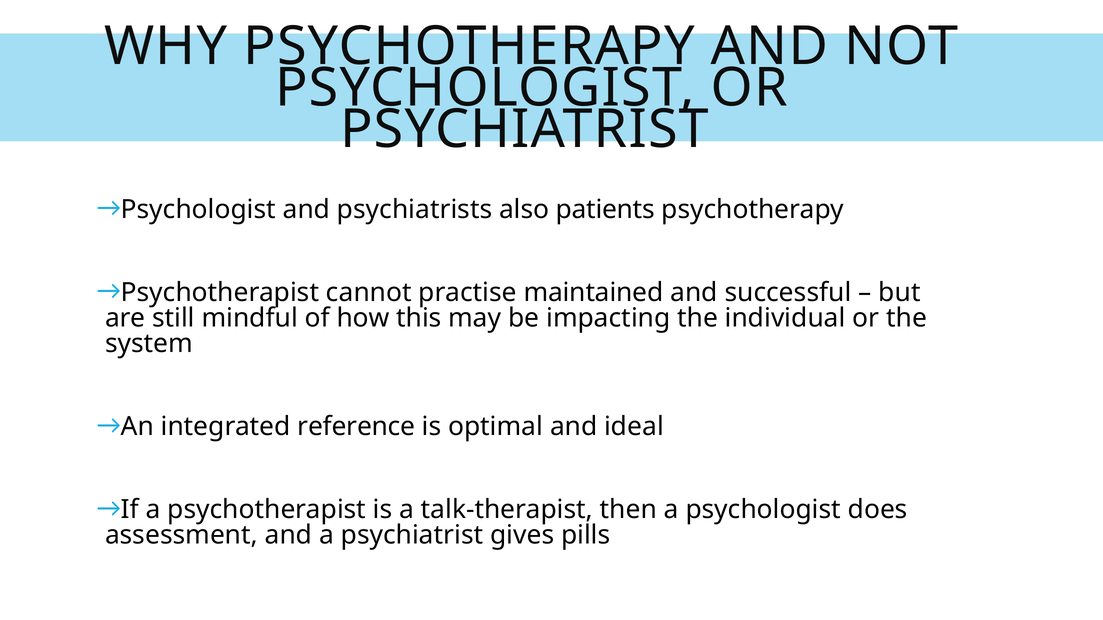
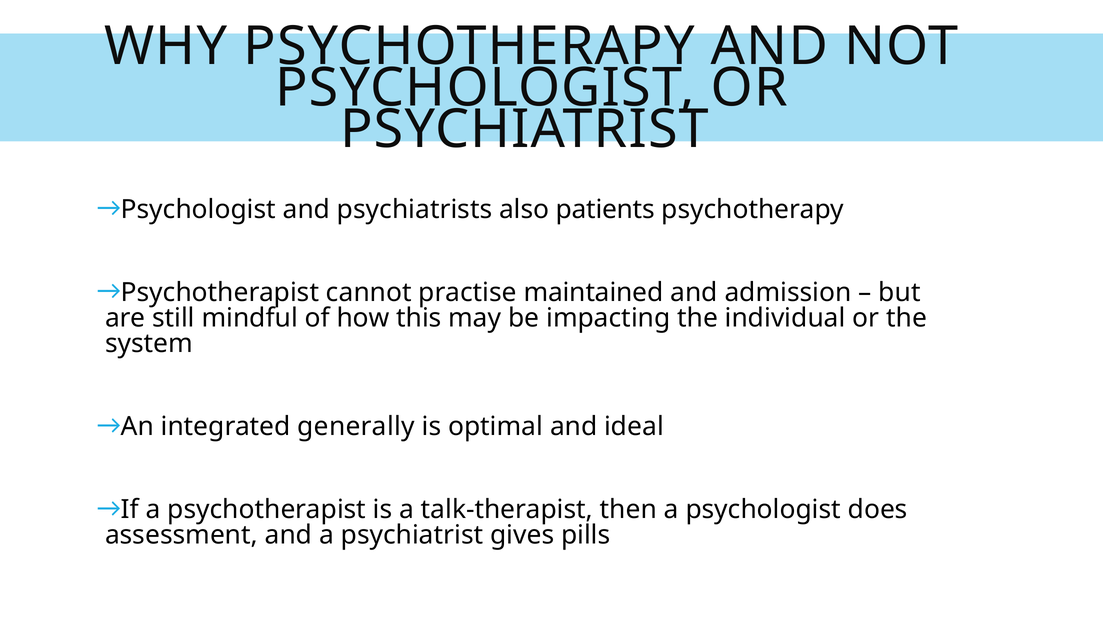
successful: successful -> admission
reference: reference -> generally
